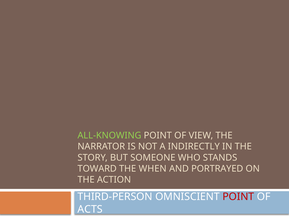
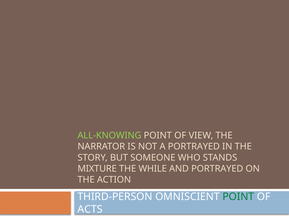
A INDIRECTLY: INDIRECTLY -> PORTRAYED
TOWARD: TOWARD -> MIXTURE
WHEN: WHEN -> WHILE
POINT at (238, 197) colour: red -> green
